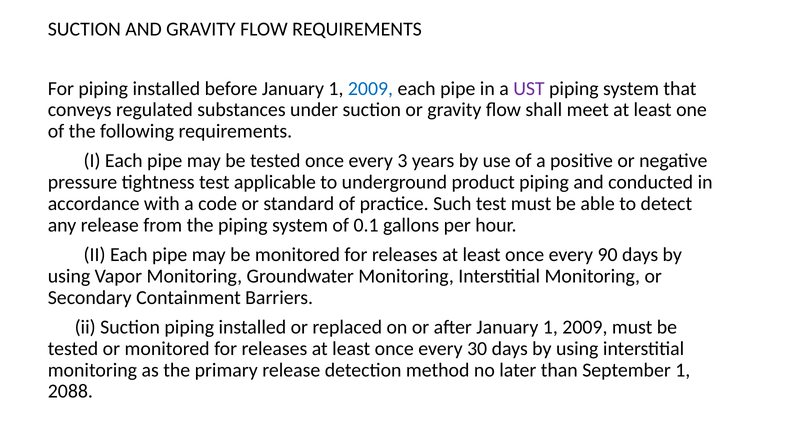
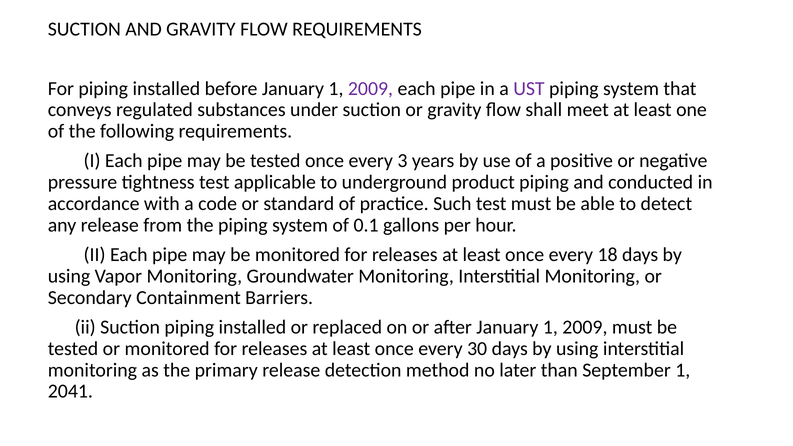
2009 at (370, 88) colour: blue -> purple
90: 90 -> 18
2088: 2088 -> 2041
